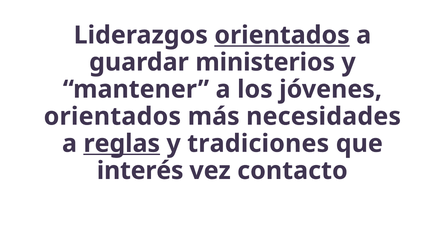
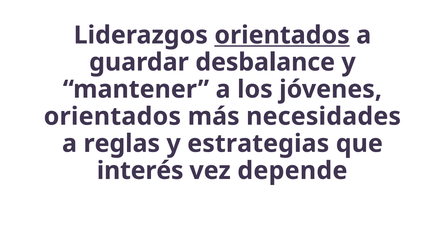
ministerios: ministerios -> desbalance
reglas underline: present -> none
tradiciones: tradiciones -> estrategias
contacto: contacto -> depende
